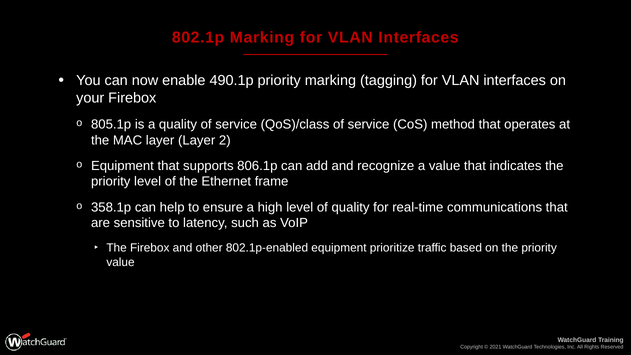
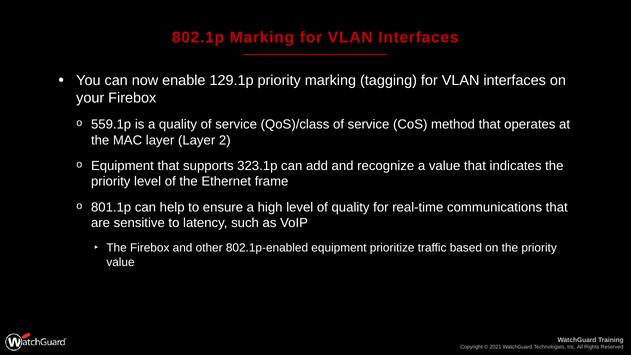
490.1p: 490.1p -> 129.1p
805.1p: 805.1p -> 559.1p
806.1p: 806.1p -> 323.1p
358.1p: 358.1p -> 801.1p
